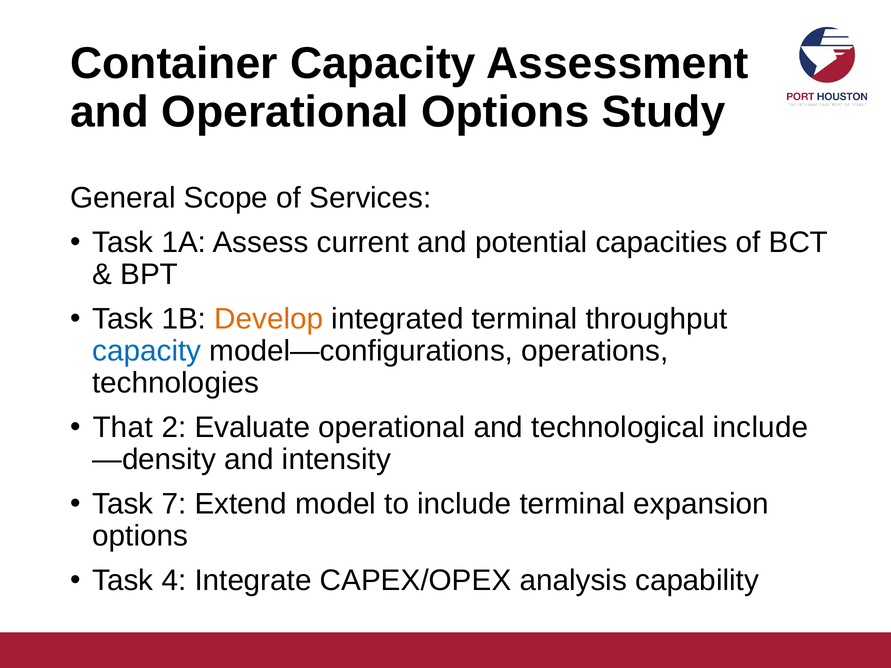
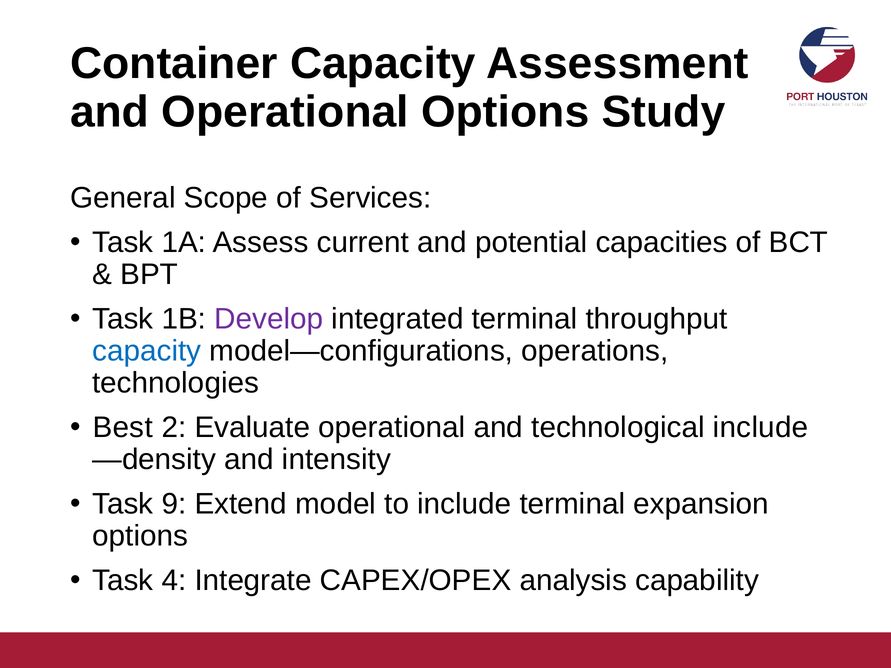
Develop colour: orange -> purple
That: That -> Best
7: 7 -> 9
